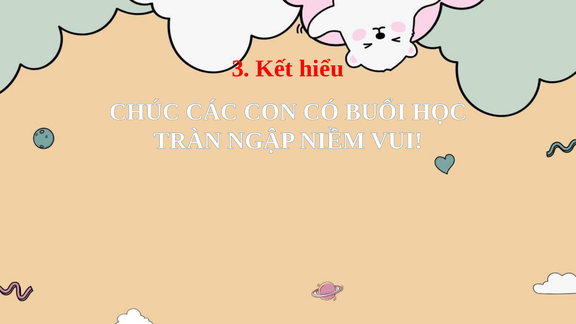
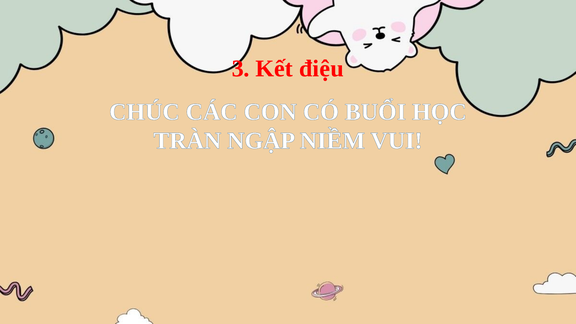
hiểu: hiểu -> điệu
